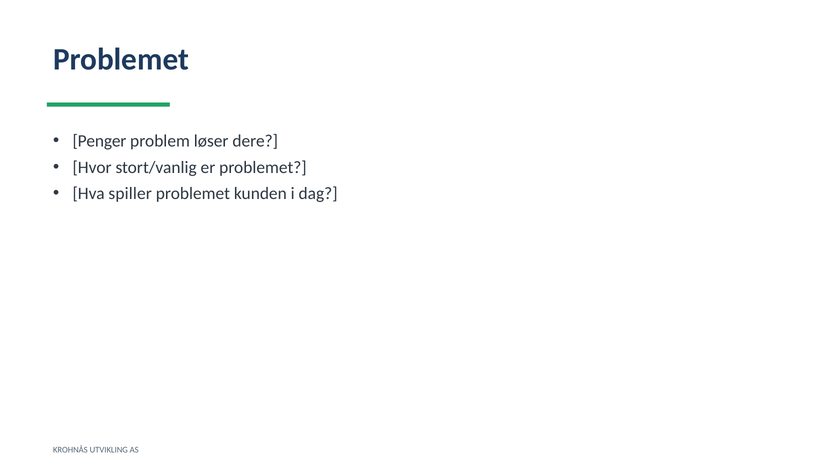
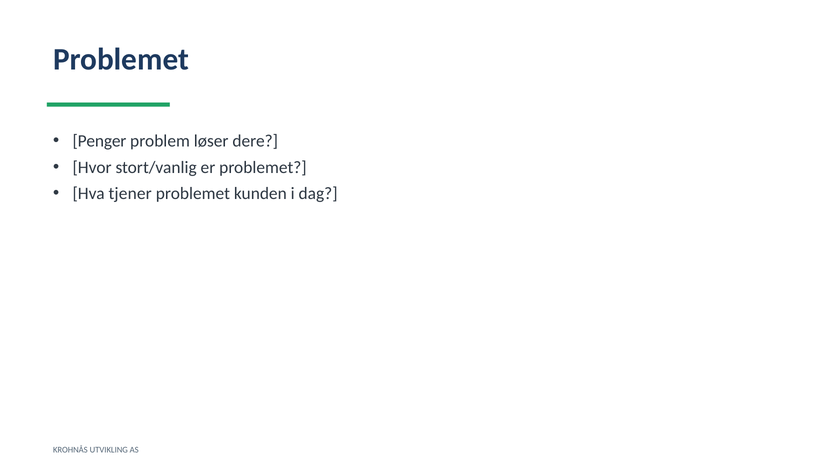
spiller: spiller -> tjener
